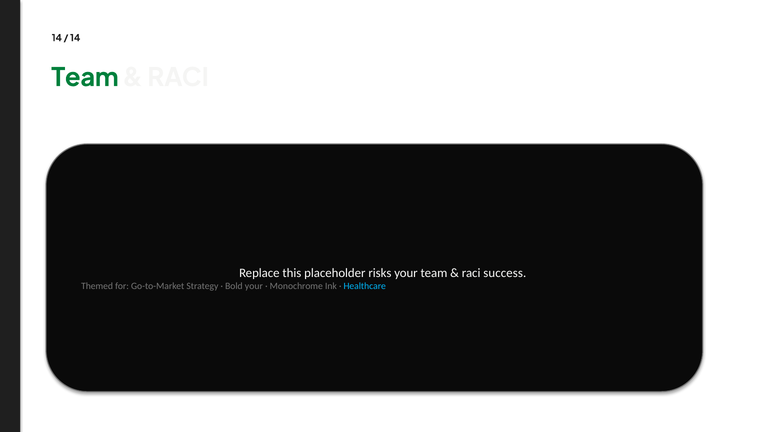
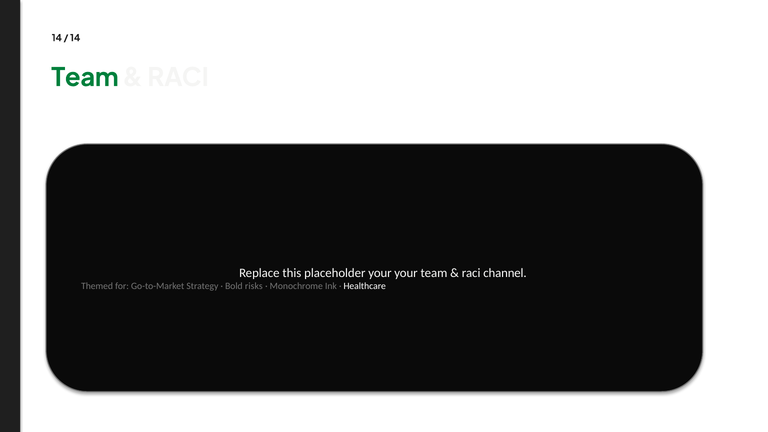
placeholder risks: risks -> your
success: success -> channel
Bold your: your -> risks
Healthcare colour: light blue -> white
